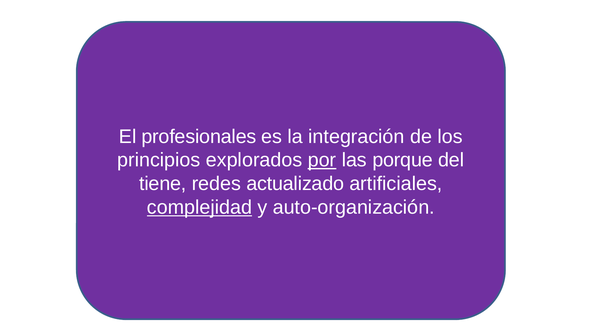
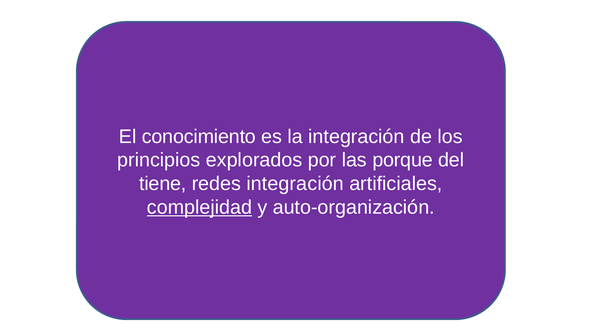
profesionales: profesionales -> conocimiento
por underline: present -> none
redes actualizado: actualizado -> integración
